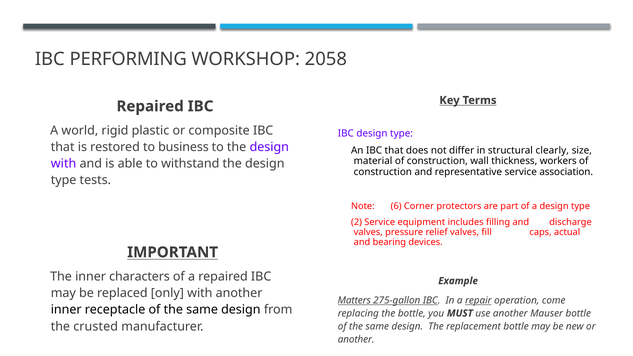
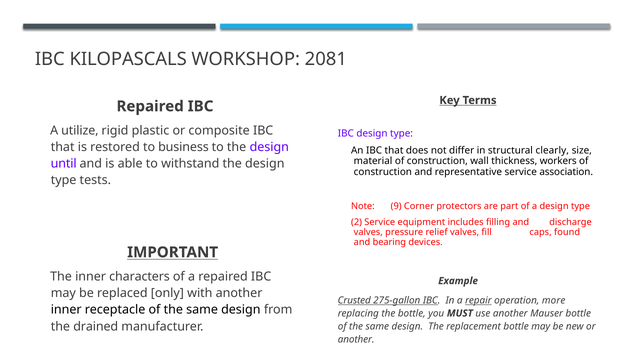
PERFORMING: PERFORMING -> KILOPASCALS
2058: 2058 -> 2081
world: world -> utilize
with at (64, 164): with -> until
6: 6 -> 9
actual: actual -> found
Matters: Matters -> Crusted
come: come -> more
crusted: crusted -> drained
